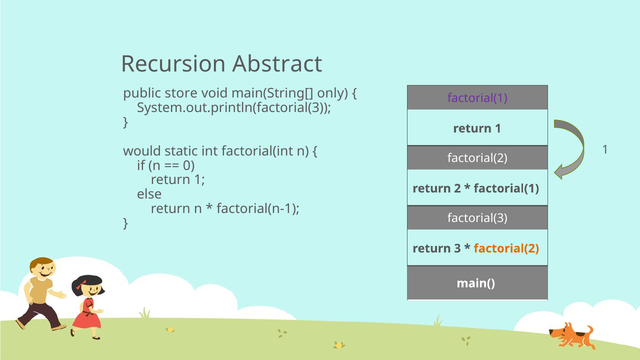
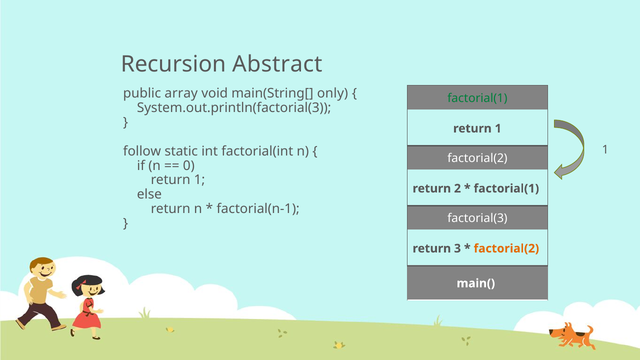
store: store -> array
factorial(1 at (477, 98) colour: purple -> green
would: would -> follow
